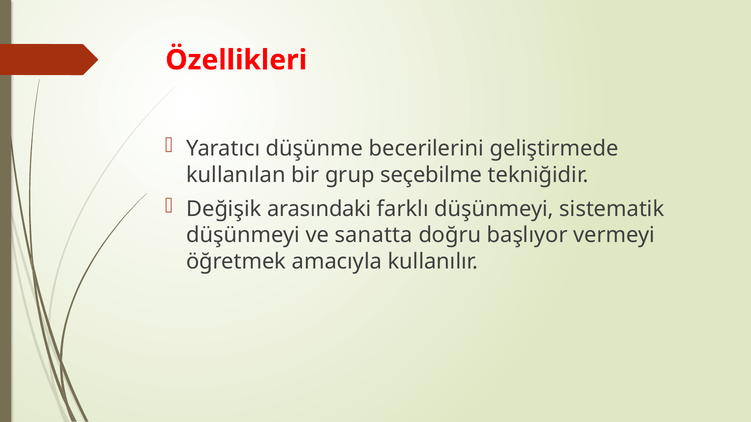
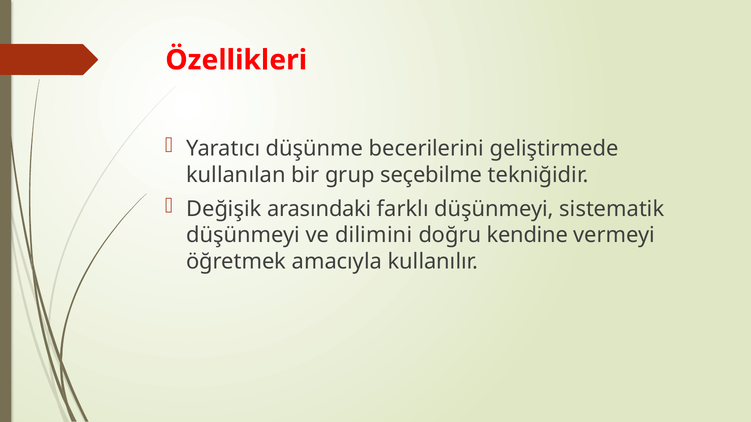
sanatta: sanatta -> dilimini
başlıyor: başlıyor -> kendine
